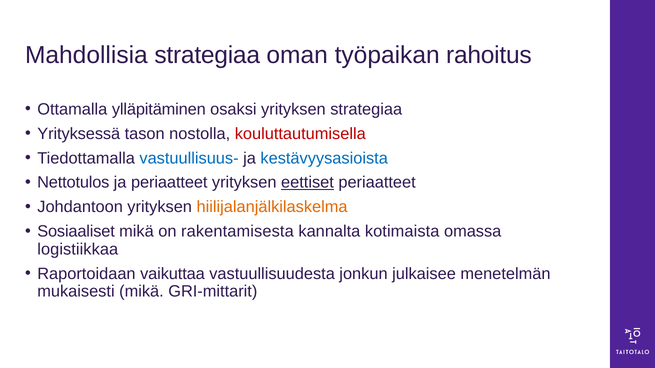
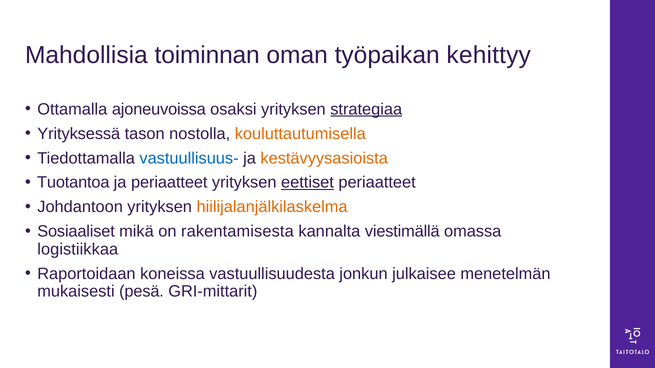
Mahdollisia strategiaa: strategiaa -> toiminnan
rahoitus: rahoitus -> kehittyy
ylläpitäminen: ylläpitäminen -> ajoneuvoissa
strategiaa at (366, 109) underline: none -> present
kouluttautumisella colour: red -> orange
kestävyysasioista colour: blue -> orange
Nettotulos: Nettotulos -> Tuotantoa
kotimaista: kotimaista -> viestimällä
vaikuttaa: vaikuttaa -> koneissa
mukaisesti mikä: mikä -> pesä
